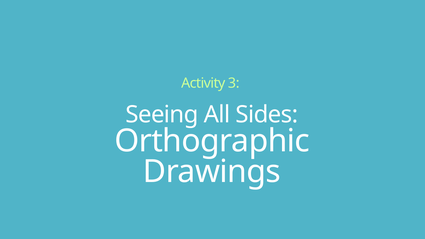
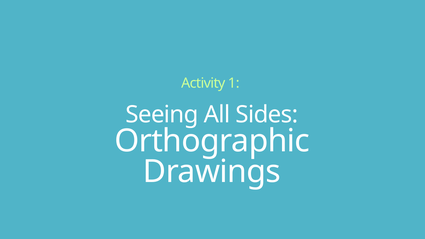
3: 3 -> 1
